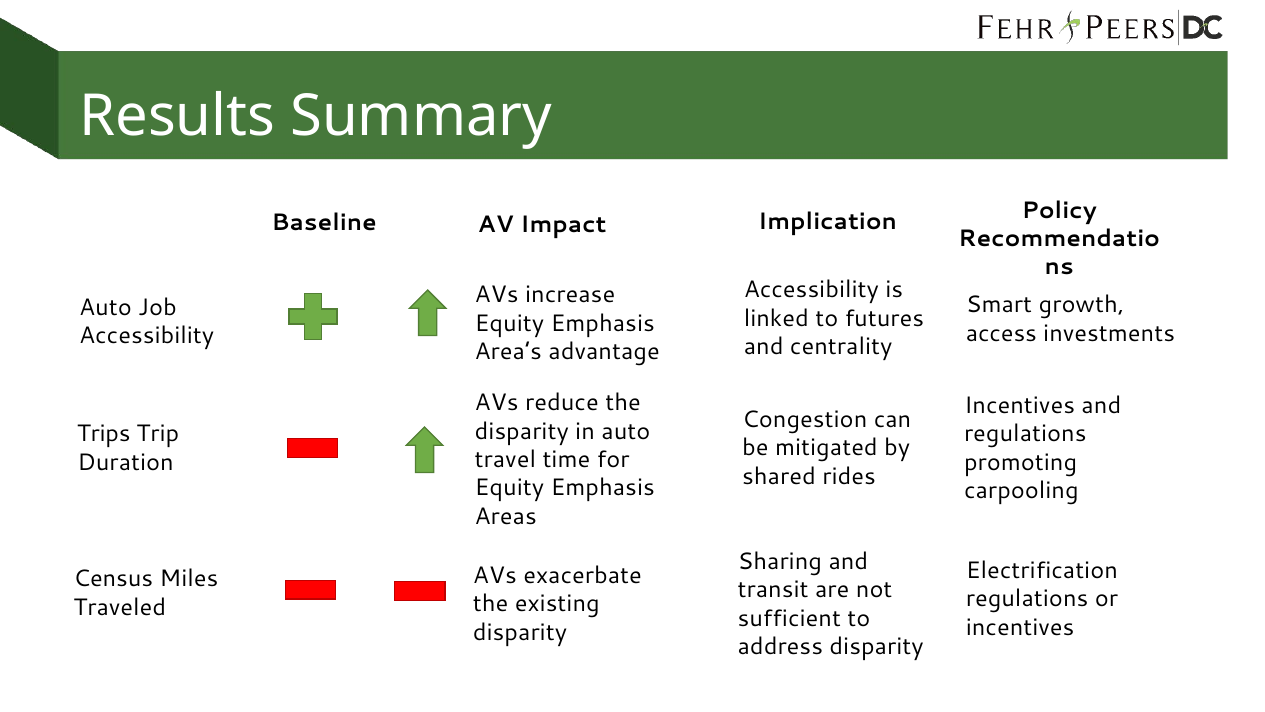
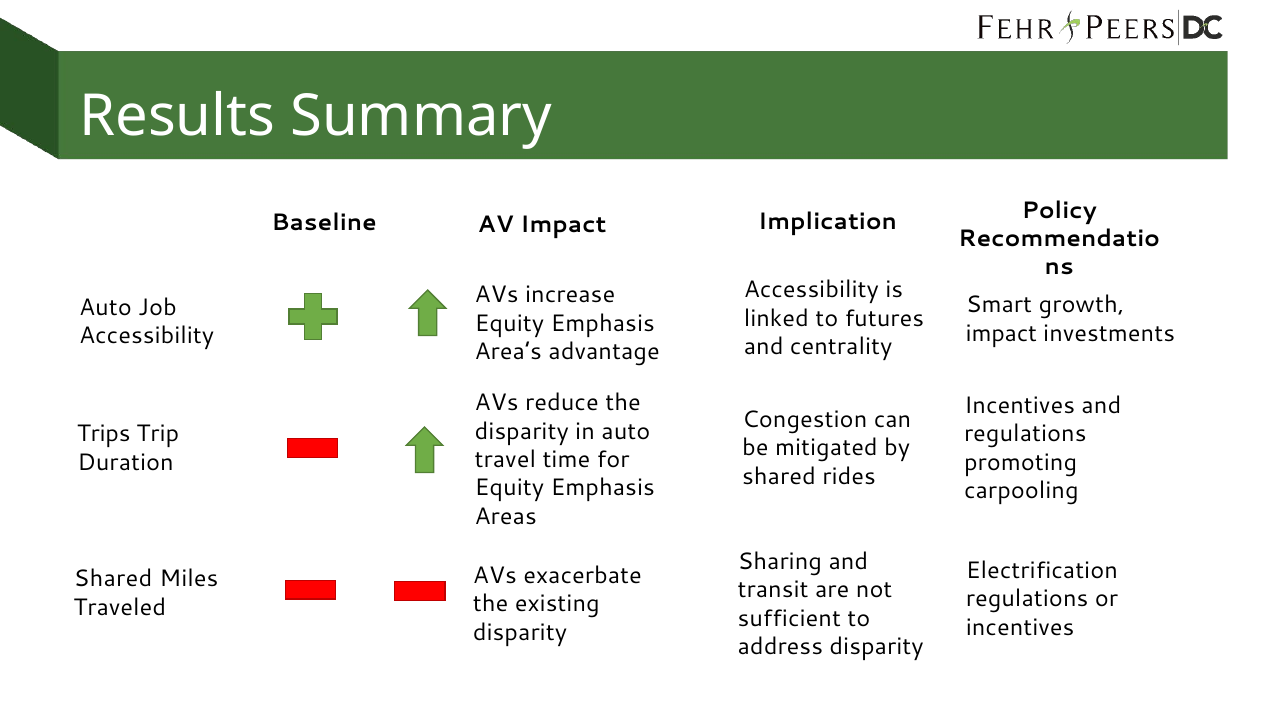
access at (1001, 333): access -> impact
Census at (113, 579): Census -> Shared
